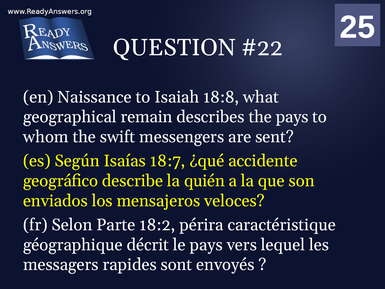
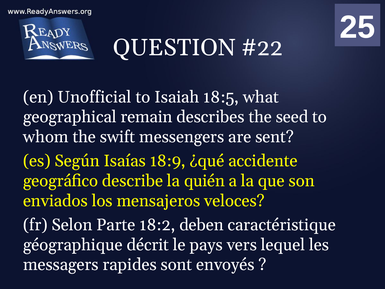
Naissance: Naissance -> Unofficial
18:8: 18:8 -> 18:5
the pays: pays -> seed
18:7: 18:7 -> 18:9
périra: périra -> deben
